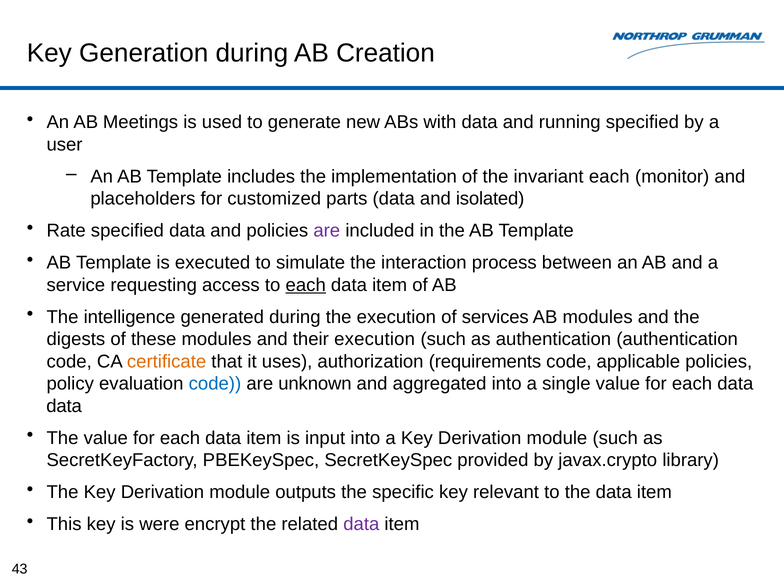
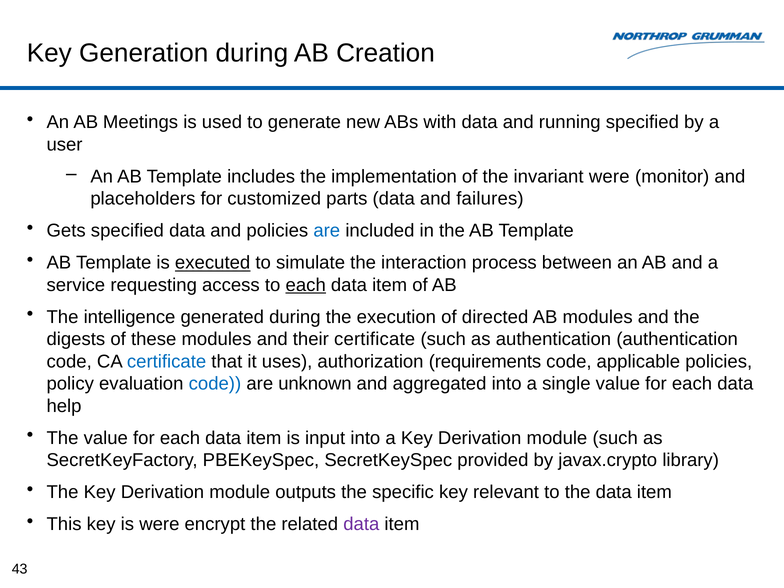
invariant each: each -> were
isolated: isolated -> failures
Rate: Rate -> Gets
are at (327, 231) colour: purple -> blue
executed underline: none -> present
services: services -> directed
their execution: execution -> certificate
certificate at (167, 362) colour: orange -> blue
data at (64, 406): data -> help
